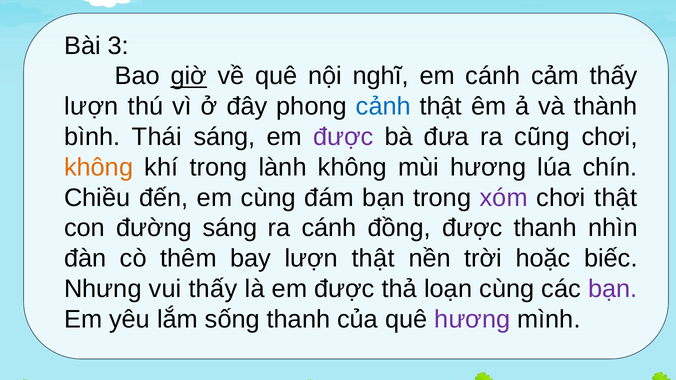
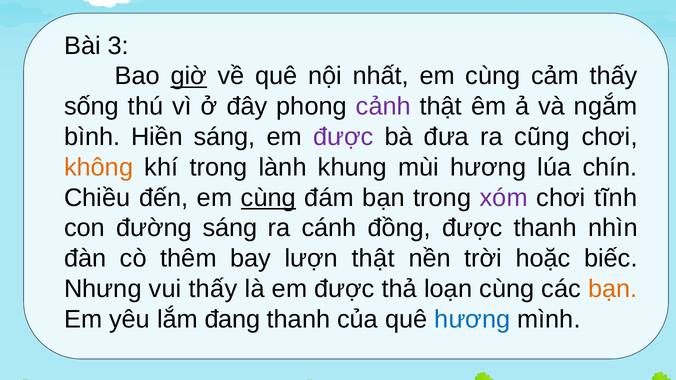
nghĩ: nghĩ -> nhất
cánh at (493, 76): cánh -> cùng
lượn at (91, 107): lượn -> sống
cảnh colour: blue -> purple
thành: thành -> ngắm
Thái: Thái -> Hiền
lành không: không -> khung
cùng at (268, 198) underline: none -> present
chơi thật: thật -> tĩnh
bạn at (613, 289) colour: purple -> orange
sống: sống -> đang
hương at (472, 320) colour: purple -> blue
